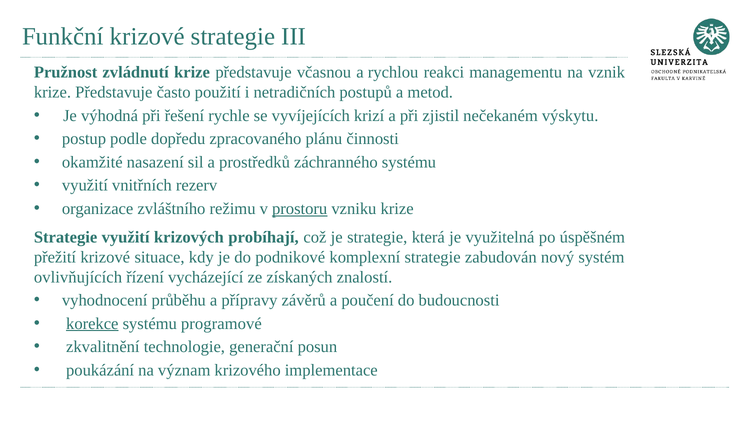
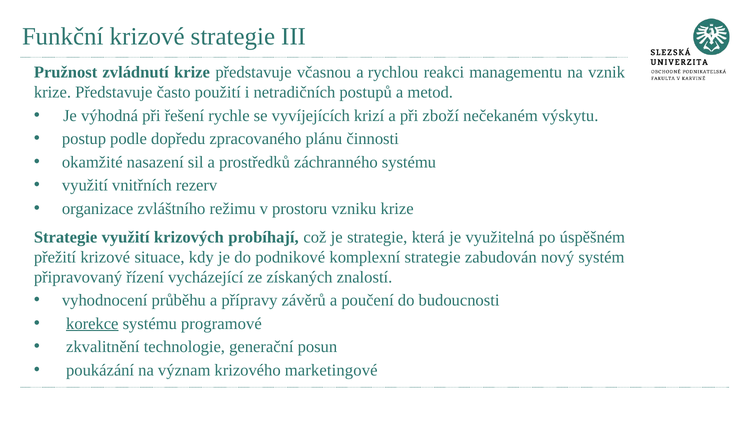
zjistil: zjistil -> zboží
prostoru underline: present -> none
ovlivňujících: ovlivňujících -> připravovaný
implementace: implementace -> marketingové
